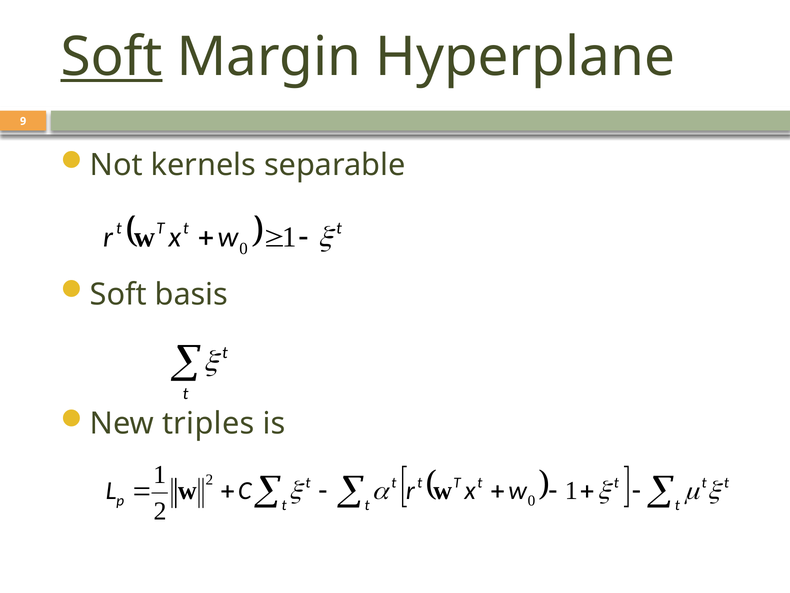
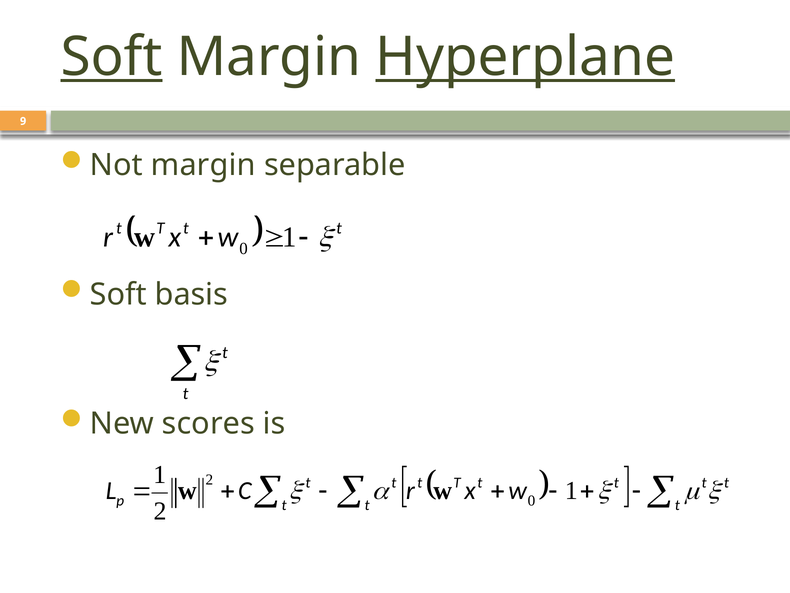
Hyperplane underline: none -> present
Not kernels: kernels -> margin
triples: triples -> scores
